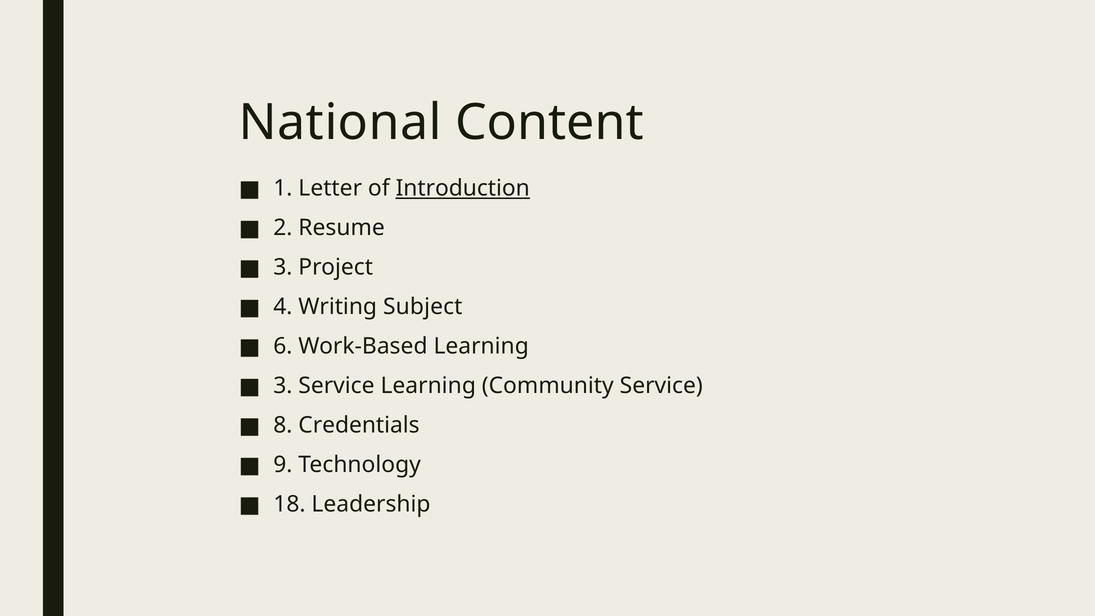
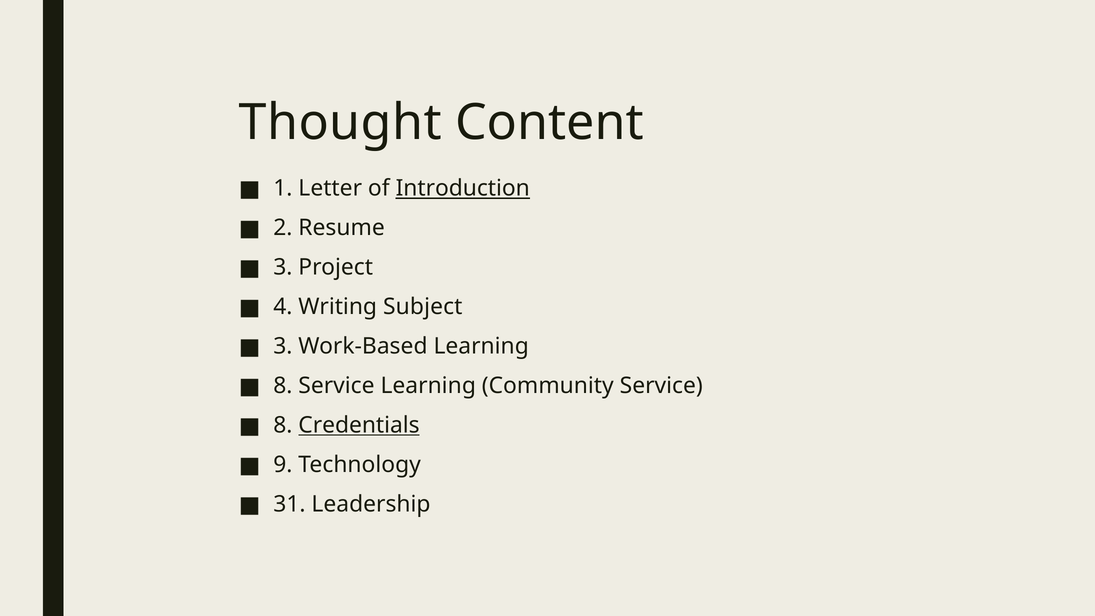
National: National -> Thought
6 at (283, 346): 6 -> 3
3 at (283, 386): 3 -> 8
Credentials underline: none -> present
18: 18 -> 31
